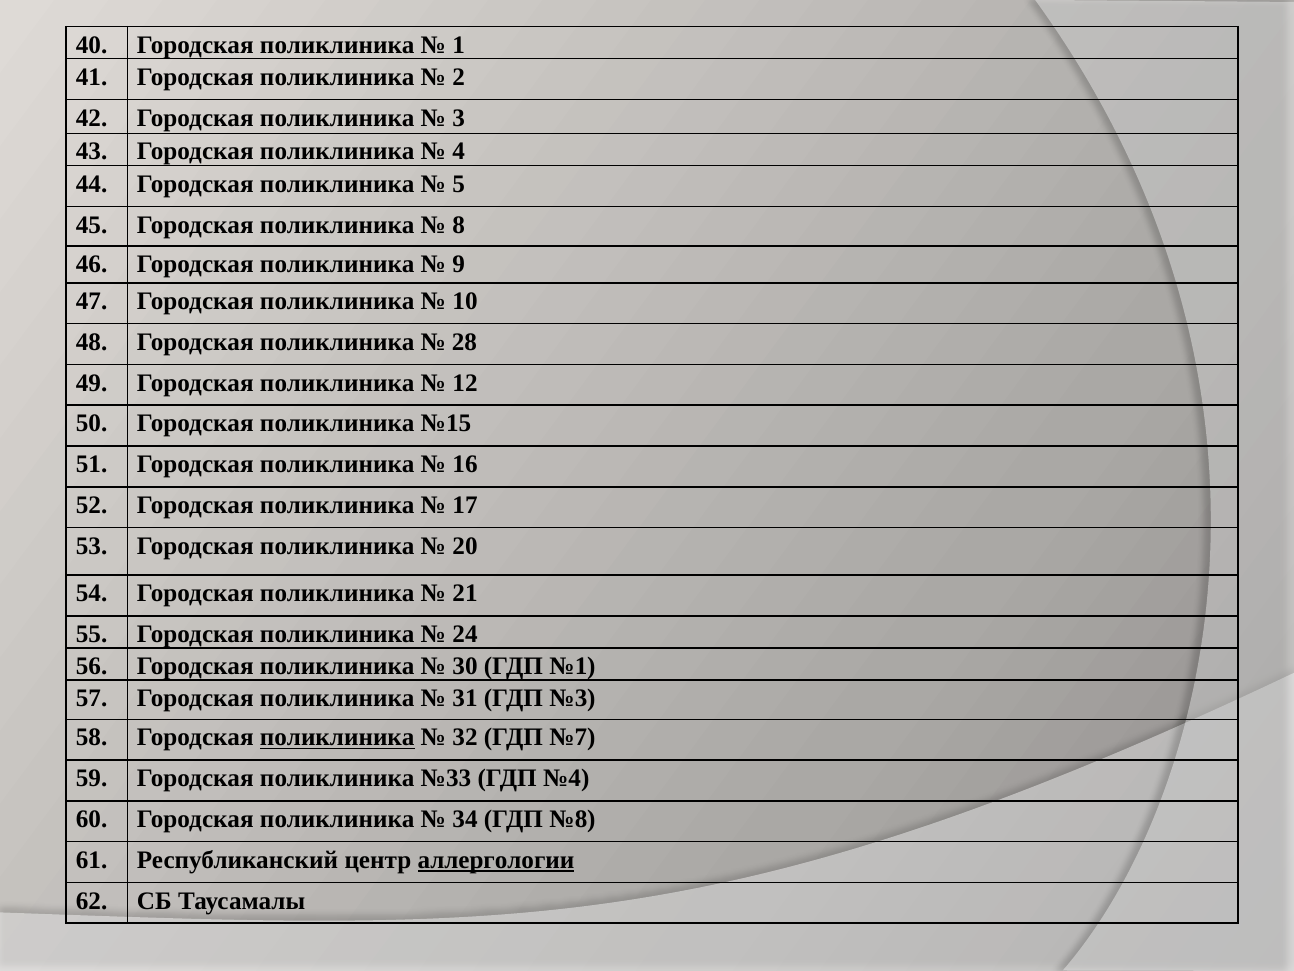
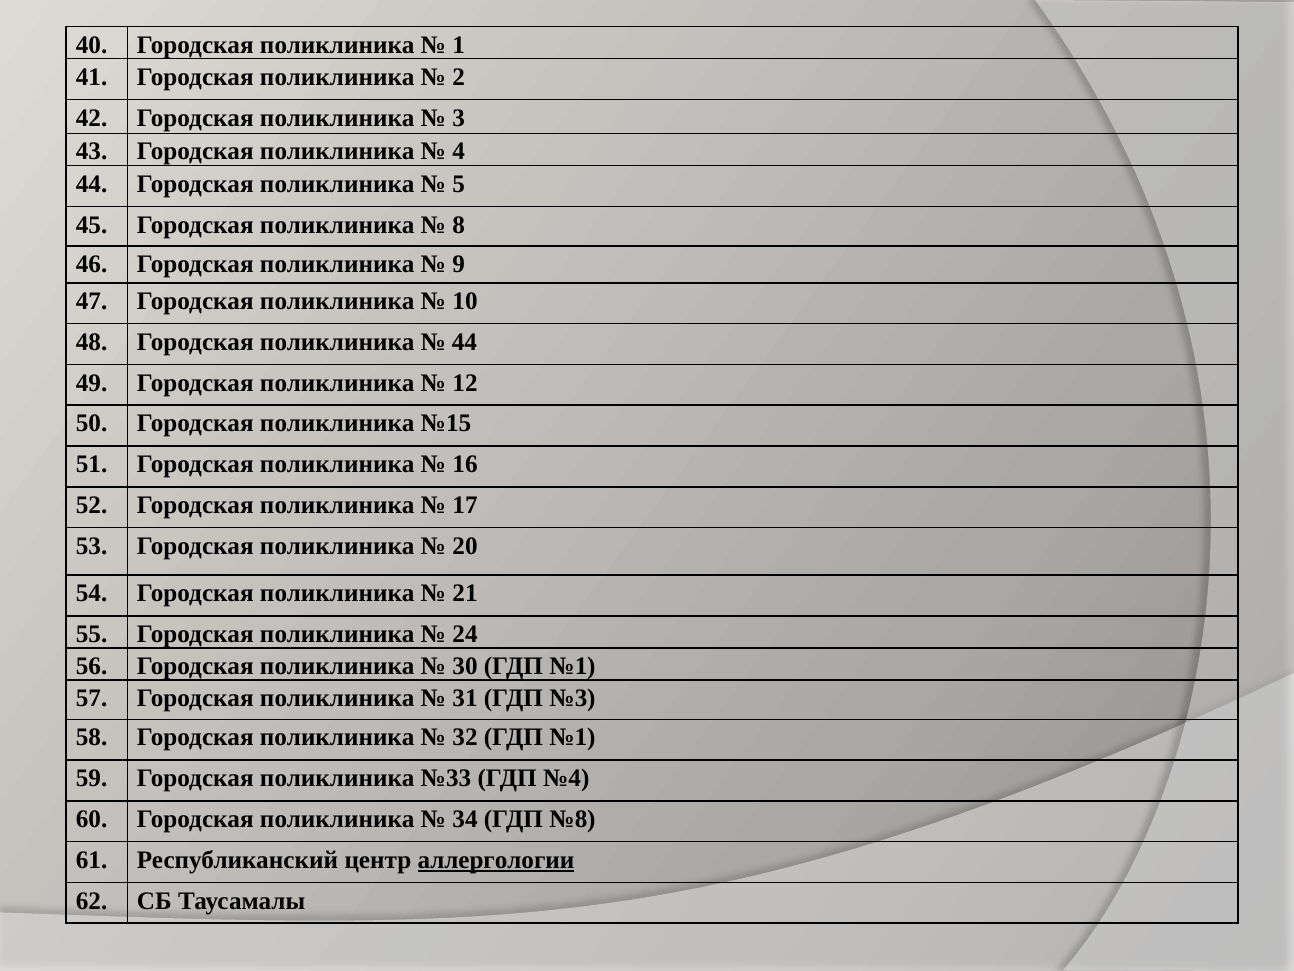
28 at (464, 342): 28 -> 44
поликлиника at (337, 737) underline: present -> none
32 ГДП №7: №7 -> №1
